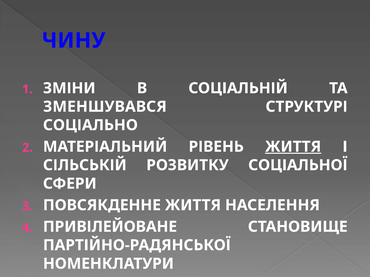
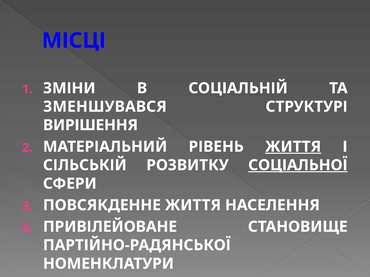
ЧИНУ: ЧИНУ -> МІСЦІ
СОЦІАЛЬНО: СОЦІАЛЬНО -> ВИРІШЕННЯ
СОЦІАЛЬНОЇ underline: none -> present
